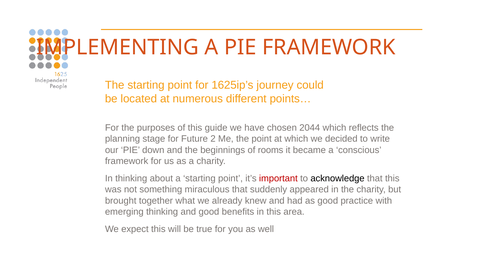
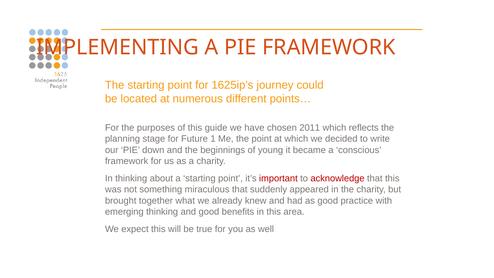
2044: 2044 -> 2011
2: 2 -> 1
rooms: rooms -> young
acknowledge colour: black -> red
